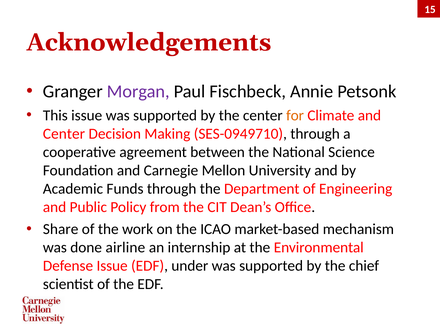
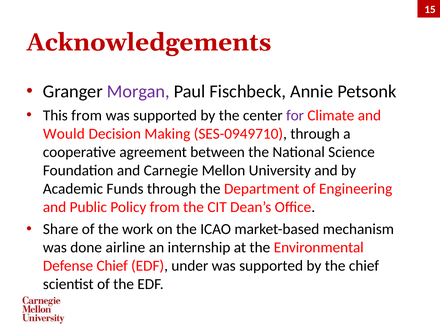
This issue: issue -> from
for colour: orange -> purple
Center at (64, 134): Center -> Would
Defense Issue: Issue -> Chief
